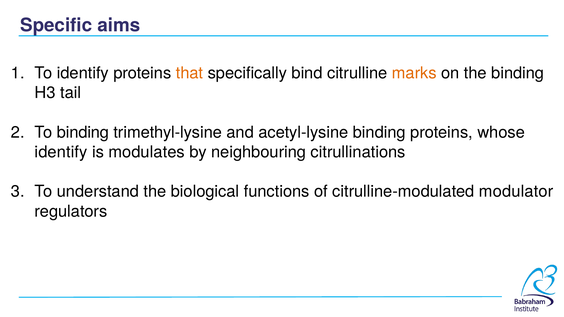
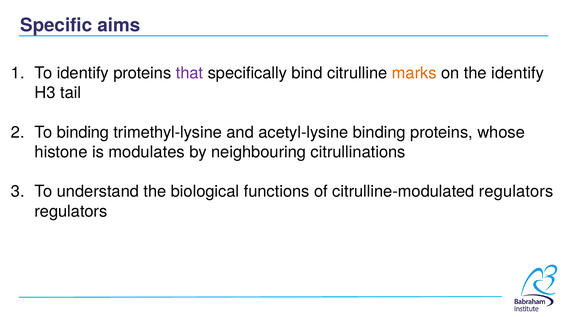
that colour: orange -> purple
the binding: binding -> identify
identify at (61, 152): identify -> histone
citrulline-modulated modulator: modulator -> regulators
